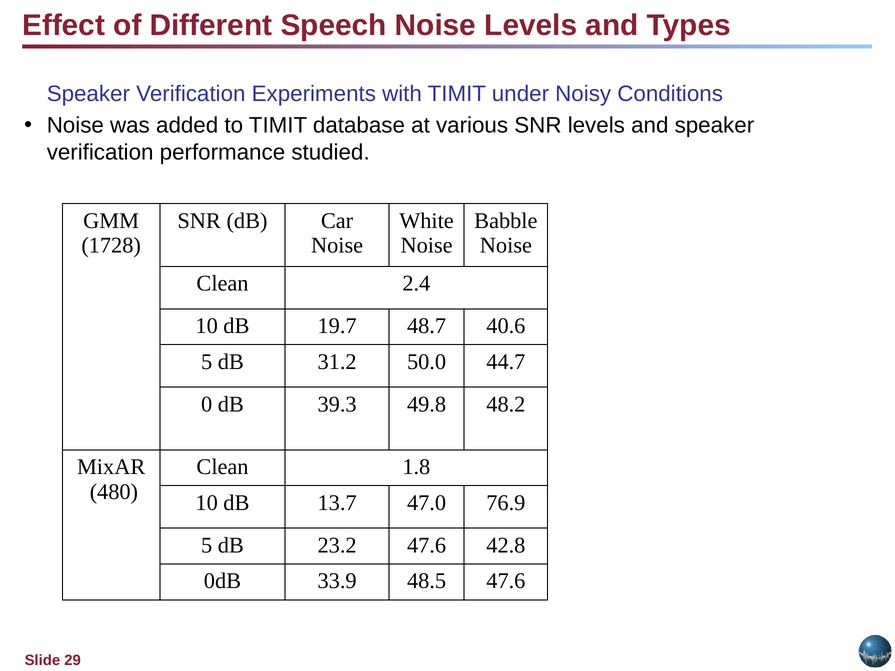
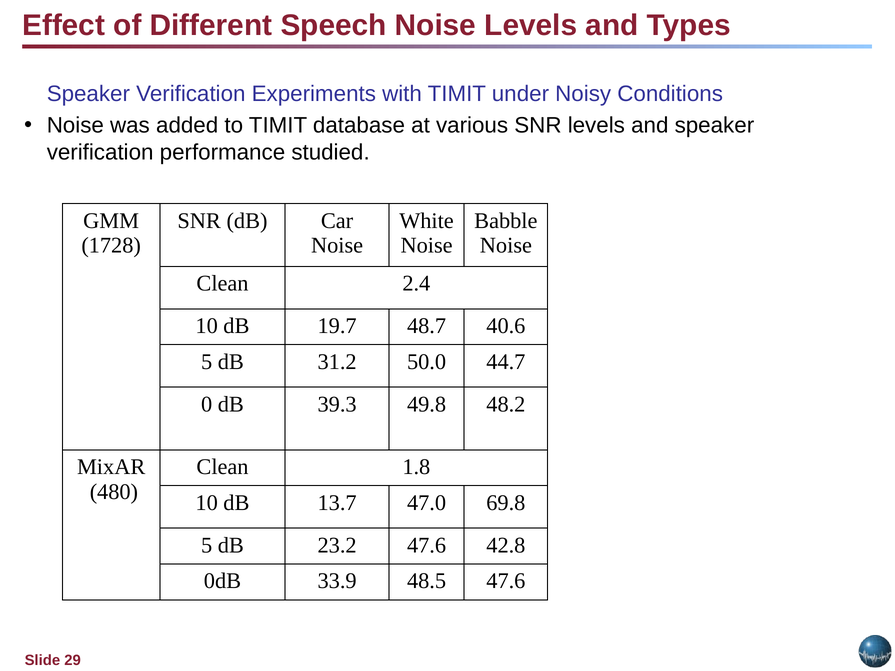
76.9: 76.9 -> 69.8
